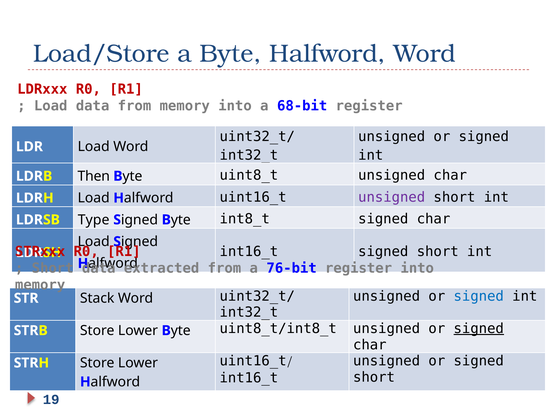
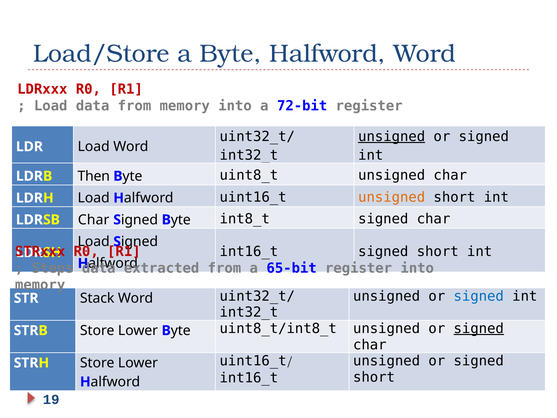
68-bit: 68-bit -> 72-bit
unsigned at (392, 136) underline: none -> present
unsigned at (392, 197) colour: purple -> orange
Type at (94, 220): Type -> Char
Short at (53, 268): Short -> Steps
76-bit: 76-bit -> 65-bit
